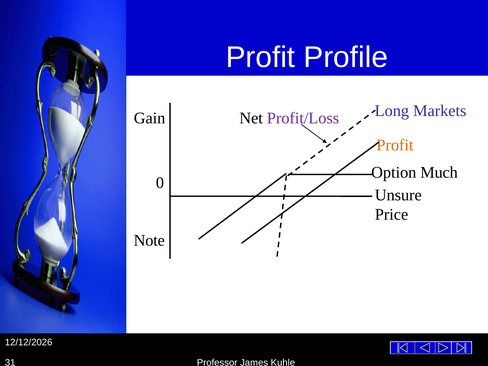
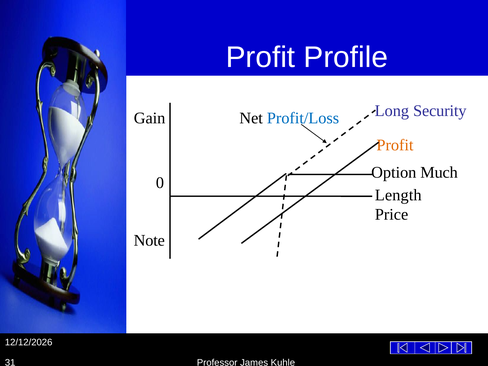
Markets: Markets -> Security
Profit/Loss colour: purple -> blue
Unsure: Unsure -> Length
